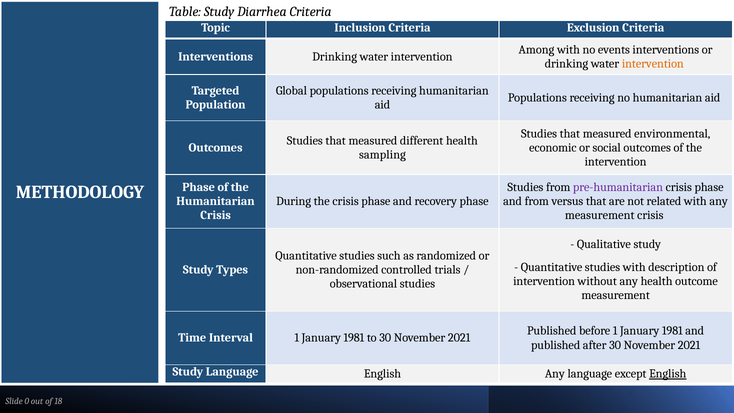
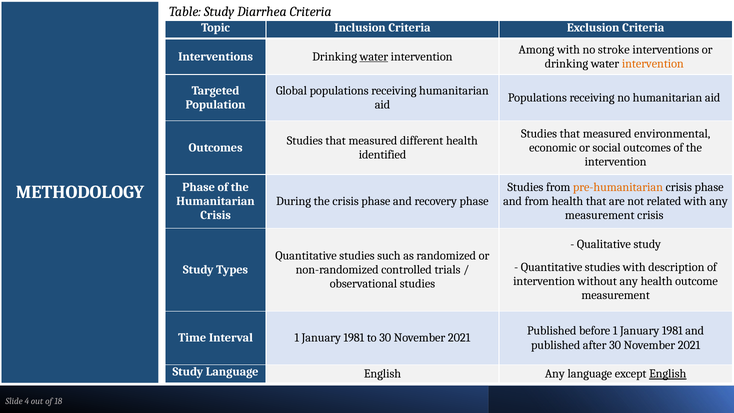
events: events -> stroke
water at (374, 56) underline: none -> present
sampling: sampling -> identified
pre-humanitarian colour: purple -> orange
from versus: versus -> health
0: 0 -> 4
